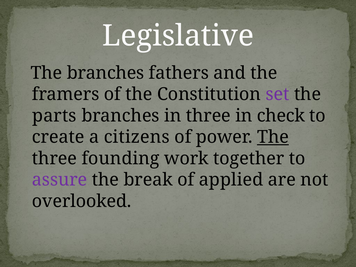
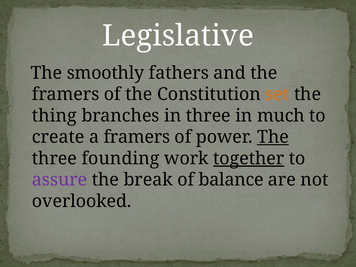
The branches: branches -> smoothly
set colour: purple -> orange
parts: parts -> thing
check: check -> much
a citizens: citizens -> framers
together underline: none -> present
applied: applied -> balance
